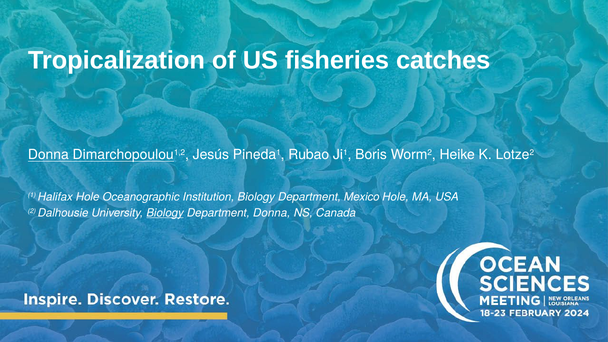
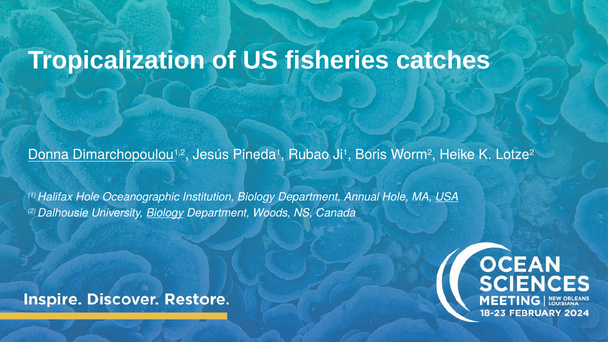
Mexico: Mexico -> Annual
USA underline: none -> present
Department Donna: Donna -> Woods
